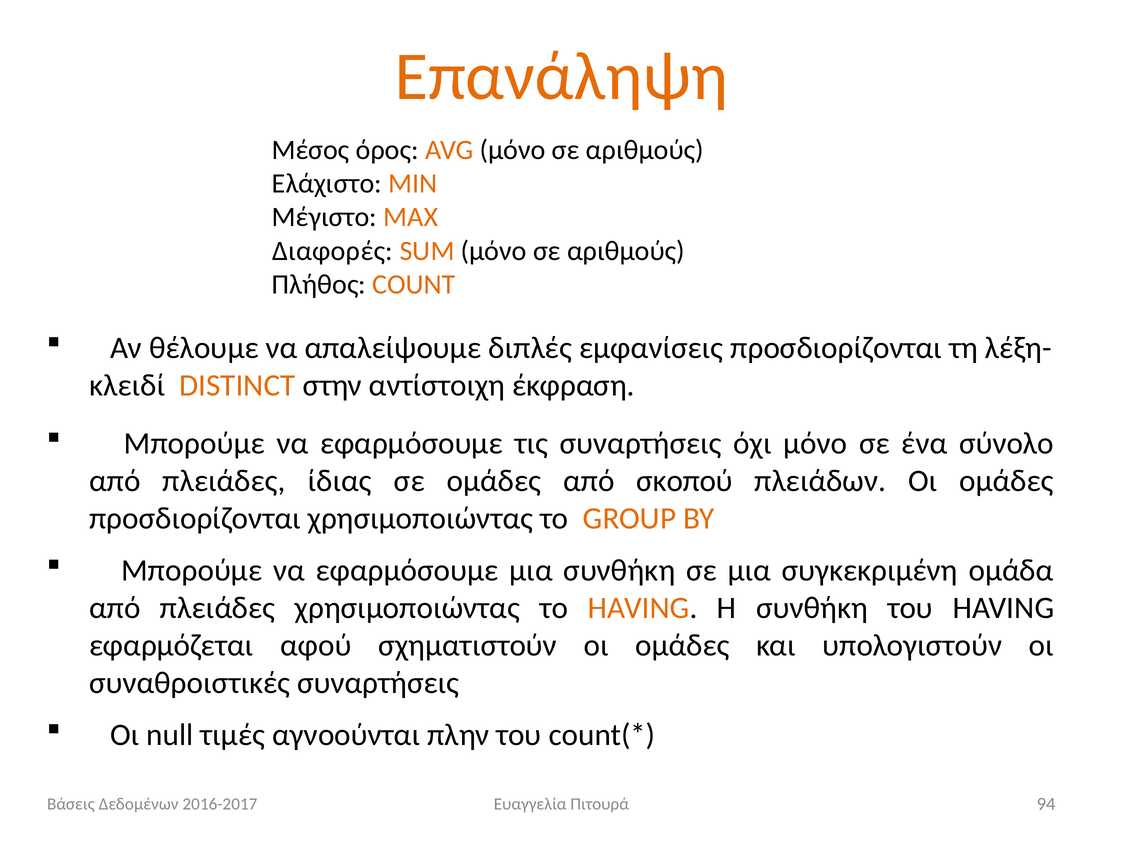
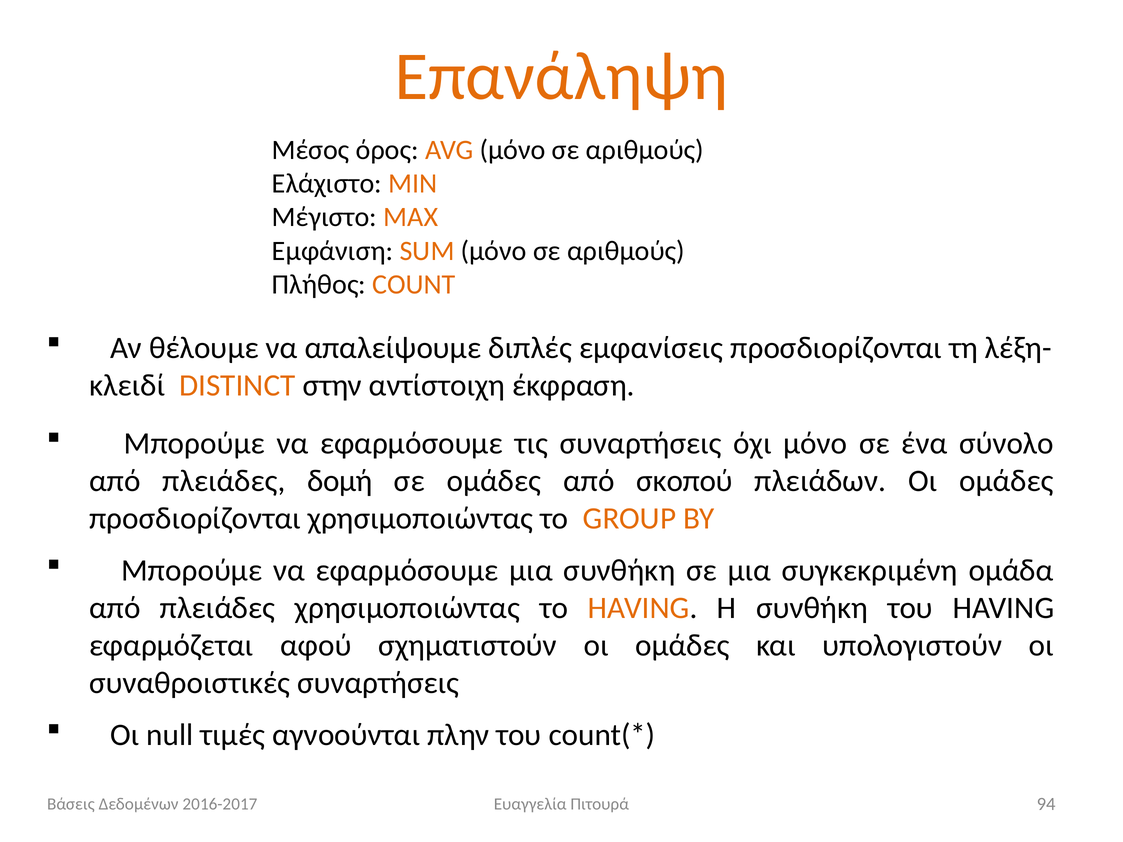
Διαφορές: Διαφορές -> Εμφάνιση
ίδιας: ίδιας -> δομή
